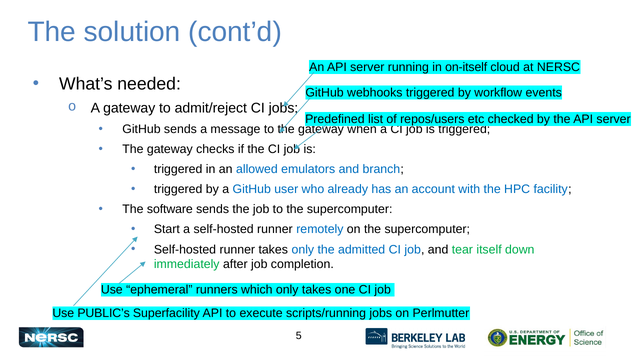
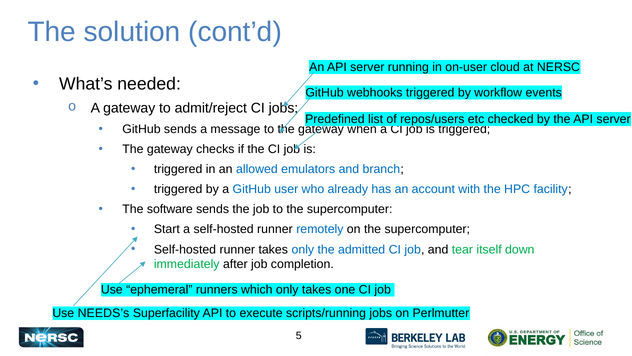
on-itself: on-itself -> on-user
PUBLIC’s: PUBLIC’s -> NEEDS’s
